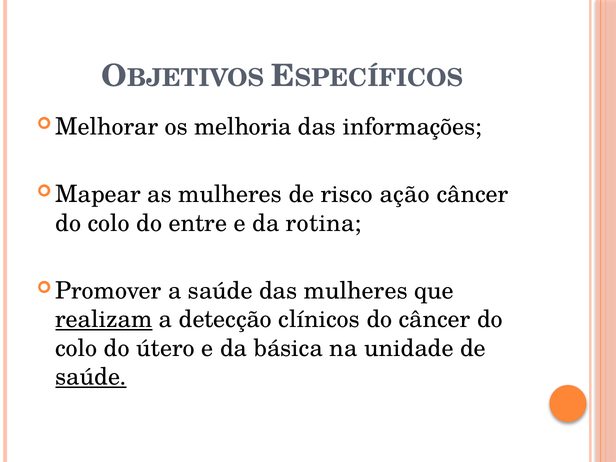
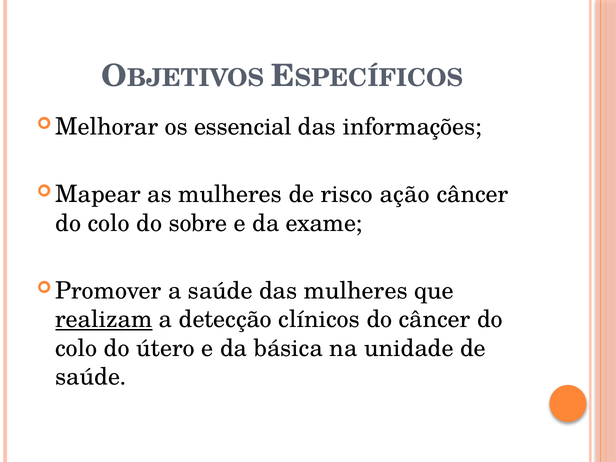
melhoria: melhoria -> essencial
entre: entre -> sobre
rotina: rotina -> exame
saúde at (91, 377) underline: present -> none
